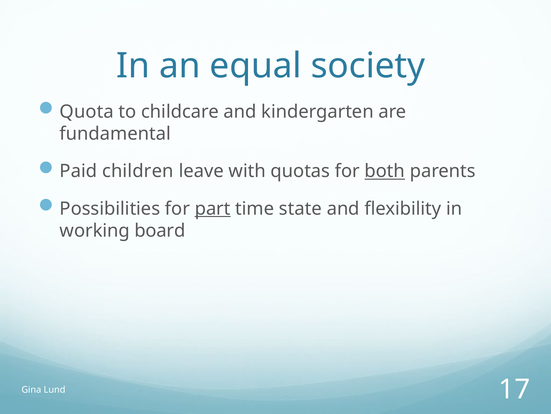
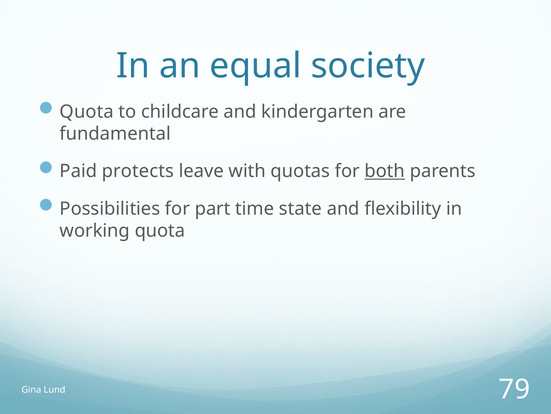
children: children -> protects
part underline: present -> none
working board: board -> quota
17: 17 -> 79
